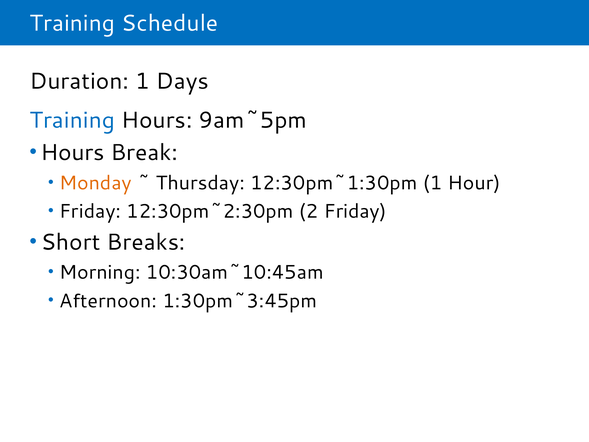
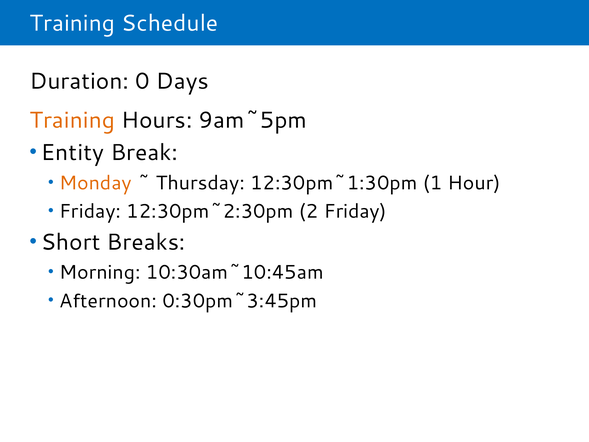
Duration 1: 1 -> 0
Training at (72, 120) colour: blue -> orange
Hours at (73, 153): Hours -> Entity
1:30pm~3:45pm: 1:30pm~3:45pm -> 0:30pm~3:45pm
